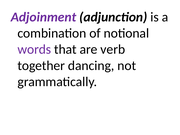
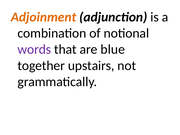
Adjoinment colour: purple -> orange
verb: verb -> blue
dancing: dancing -> upstairs
